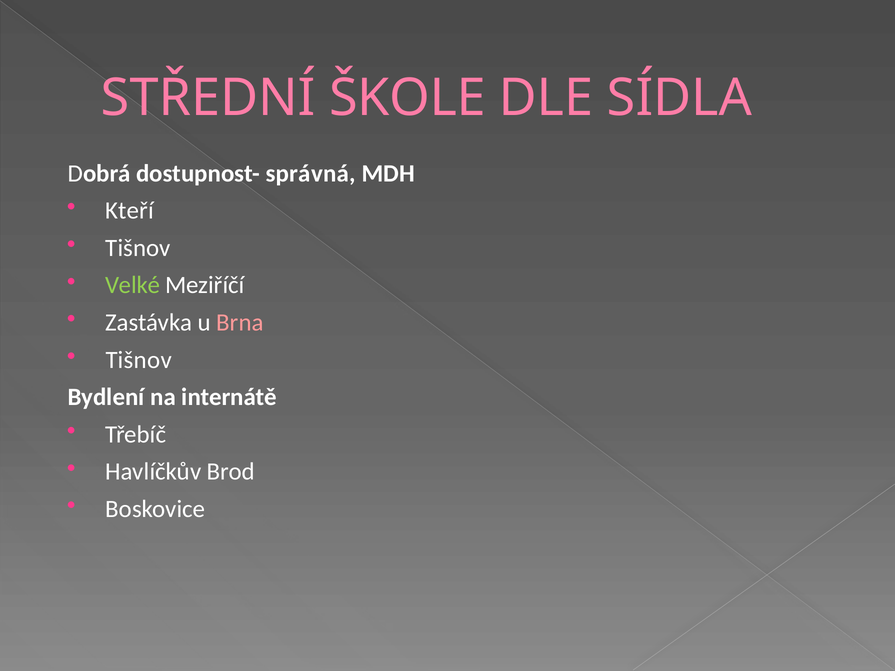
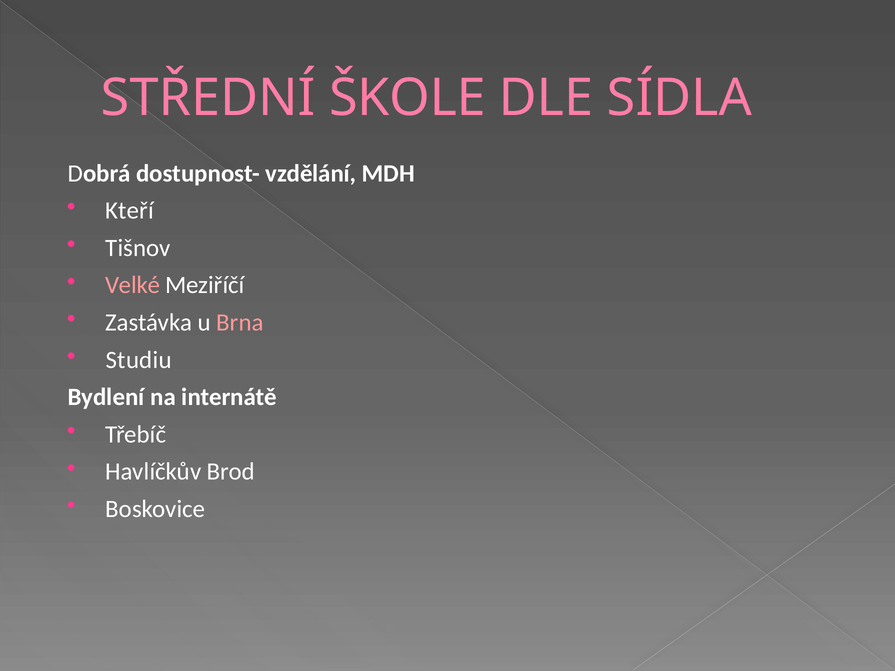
správná: správná -> vzdělání
Velké colour: light green -> pink
Tišnov at (139, 360): Tišnov -> Studiu
